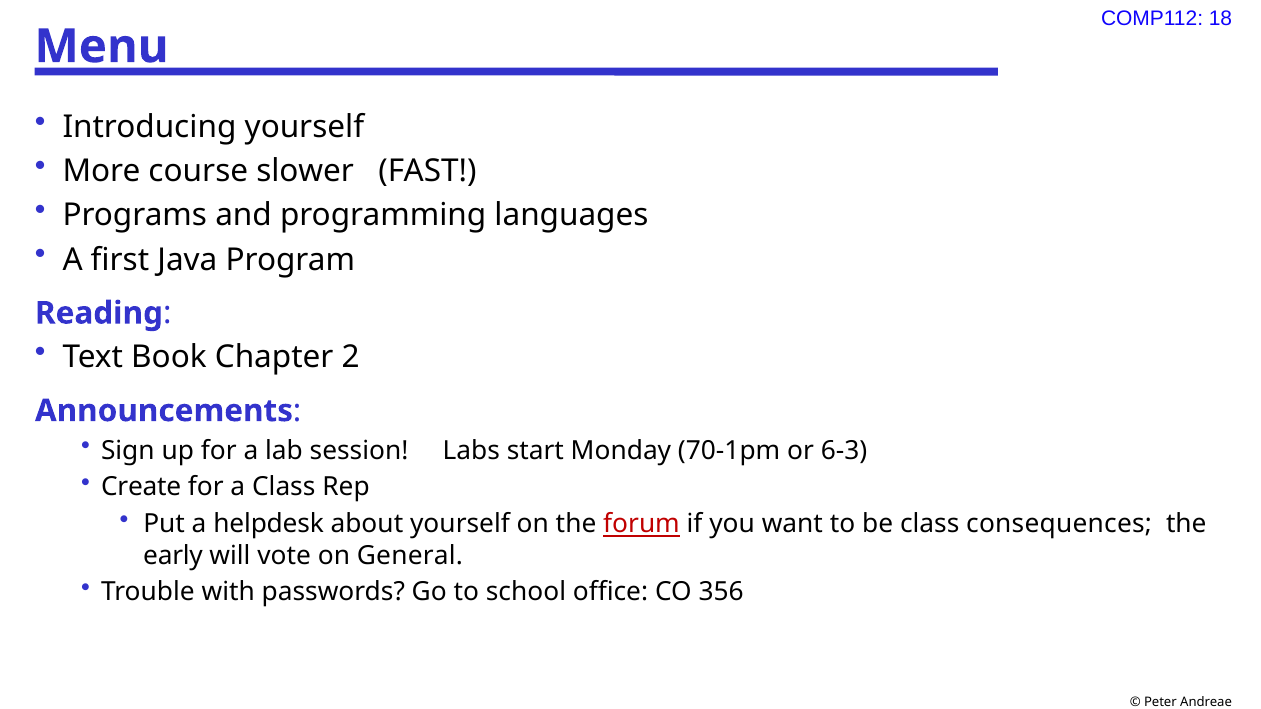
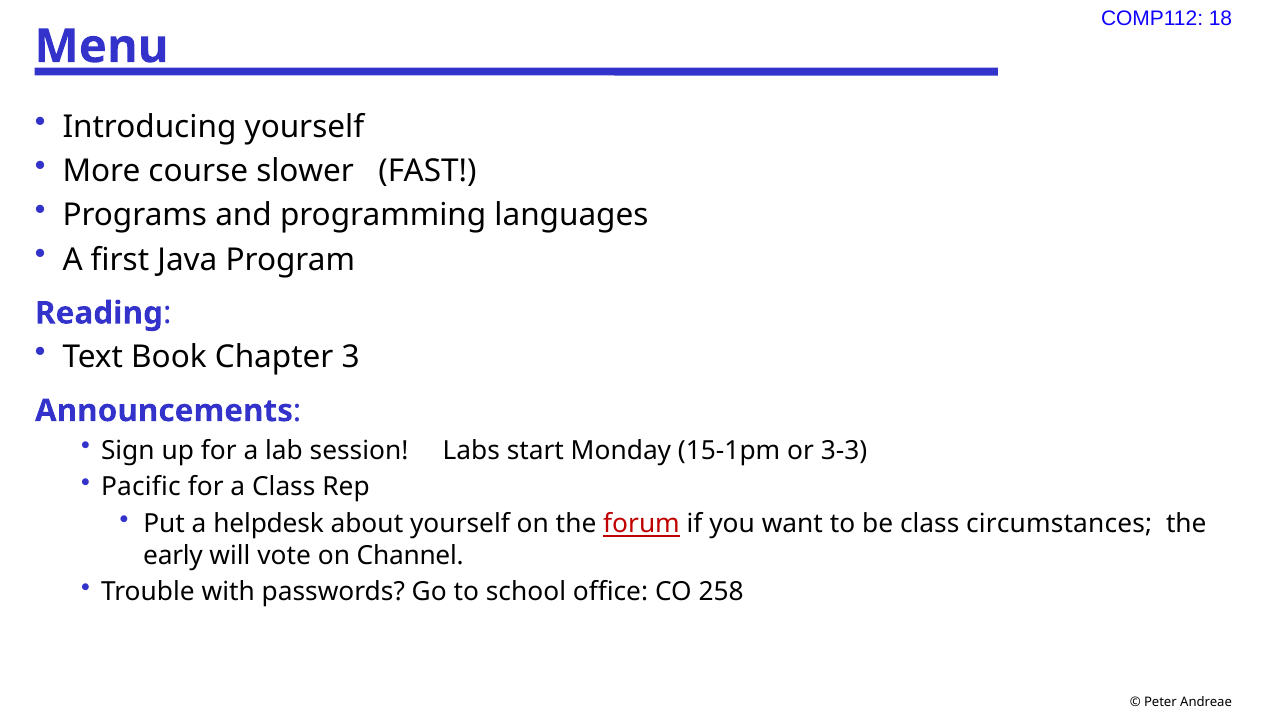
2: 2 -> 3
70-1pm: 70-1pm -> 15-1pm
6-3: 6-3 -> 3-3
Create: Create -> Pacific
consequences: consequences -> circumstances
General: General -> Channel
356: 356 -> 258
